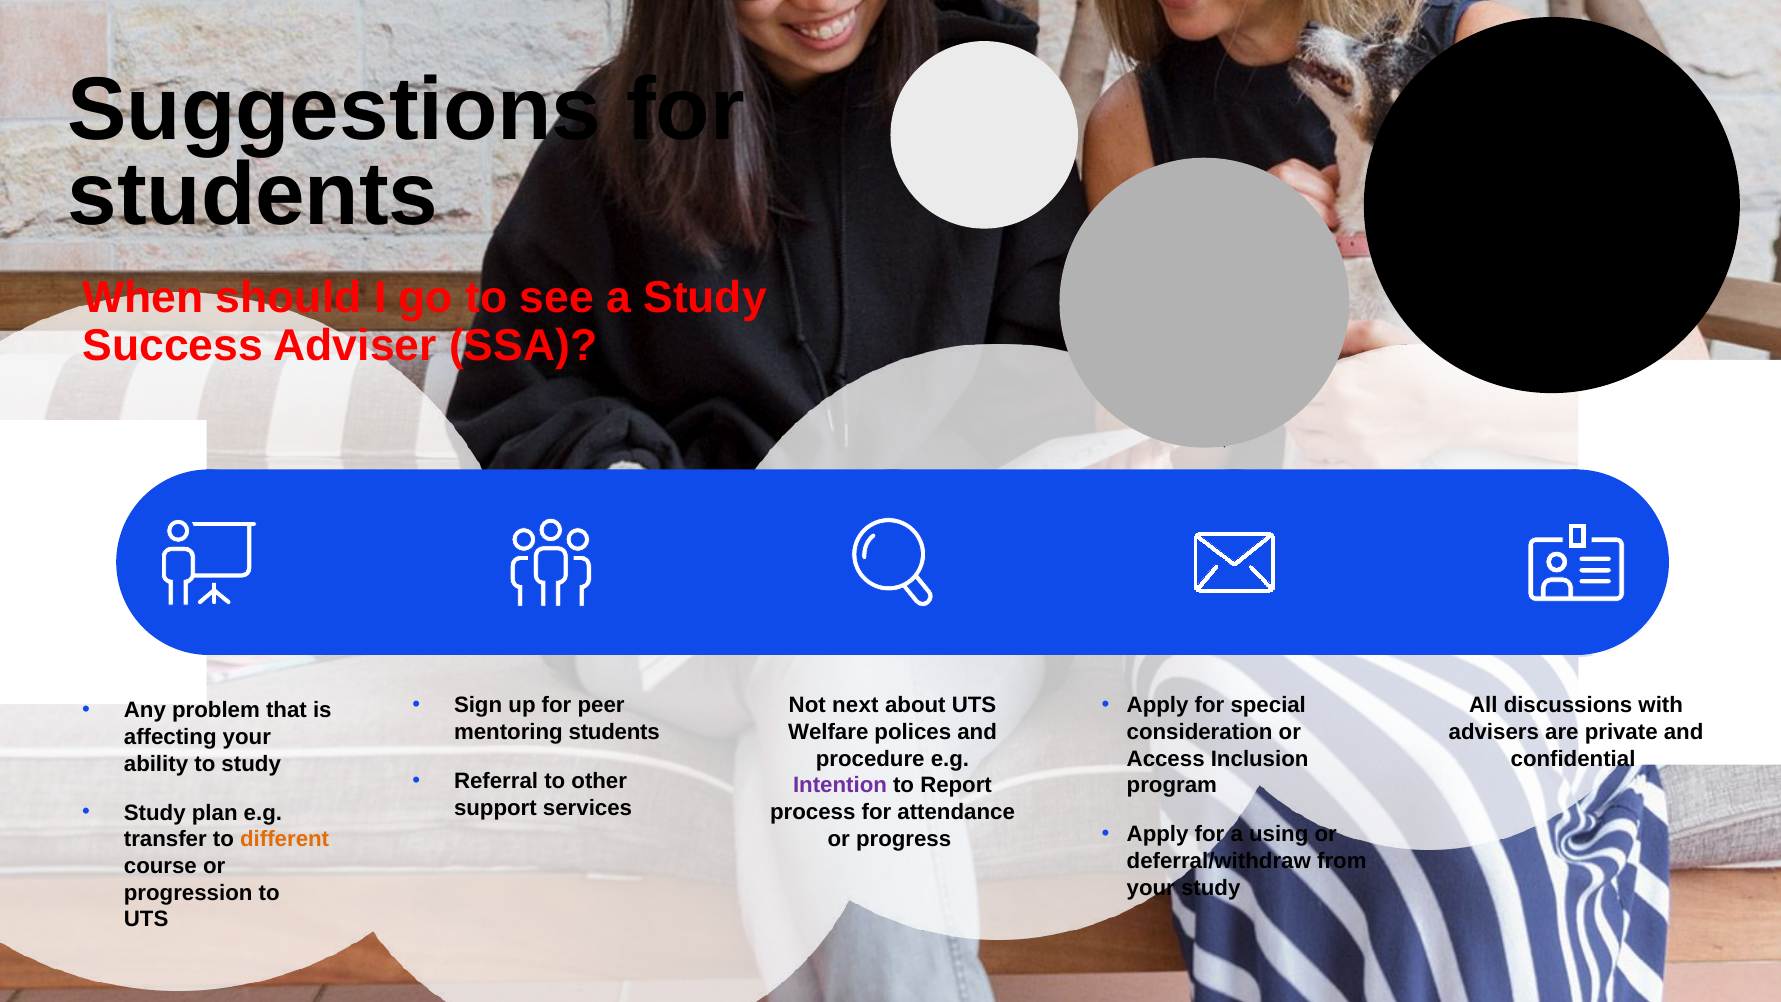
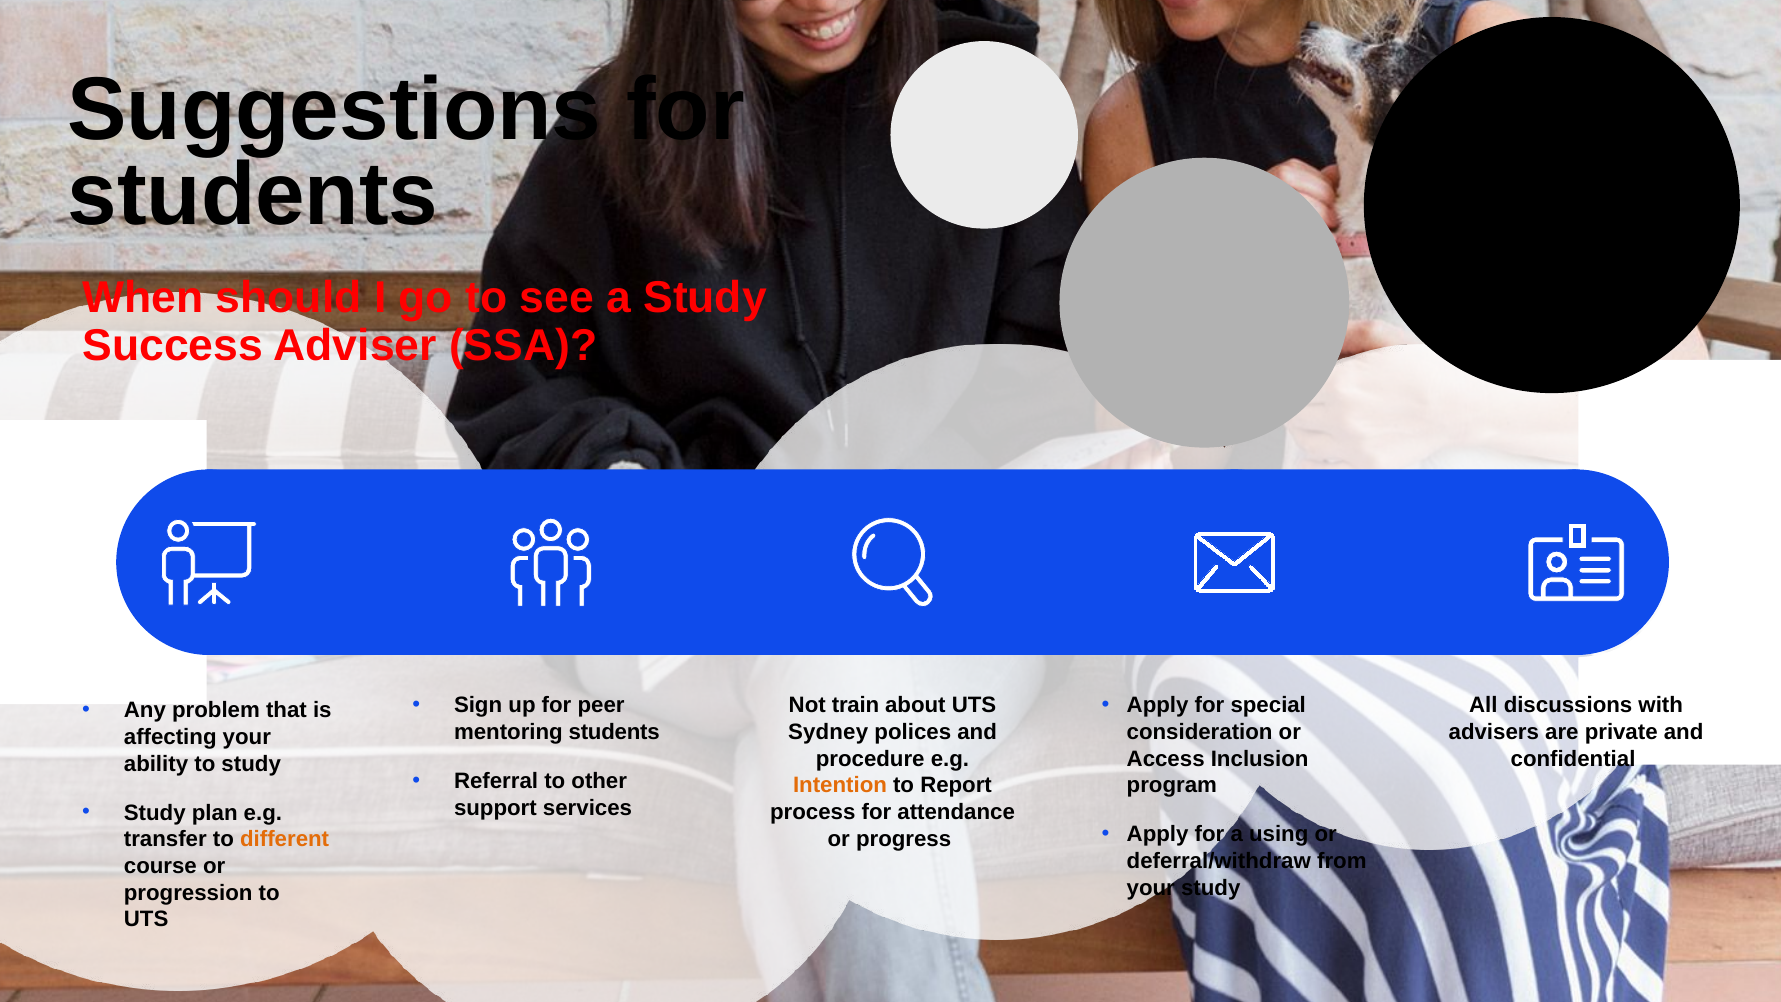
next: next -> train
Welfare: Welfare -> Sydney
Intention colour: purple -> orange
